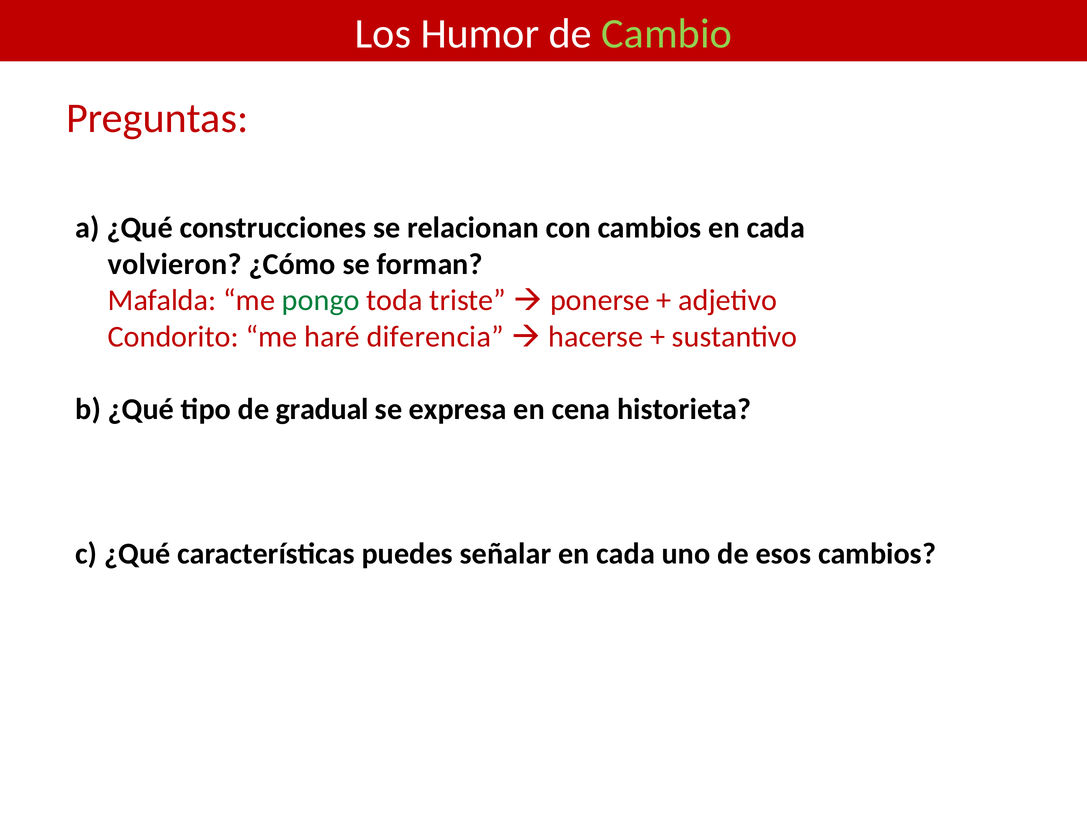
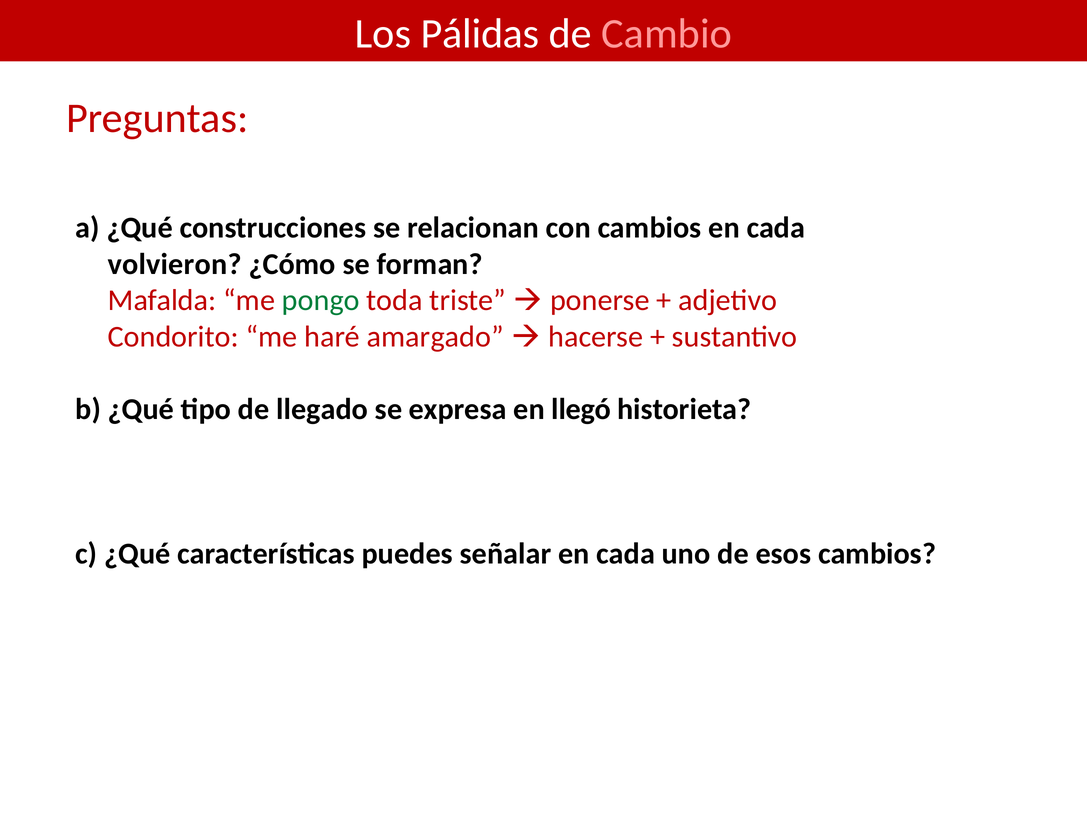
Humor: Humor -> Pálidas
Cambio at (667, 34) colour: light green -> pink
diferencia: diferencia -> amargado
de gradual: gradual -> llegado
cena: cena -> llegó
